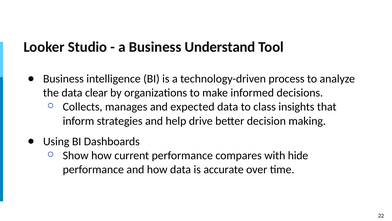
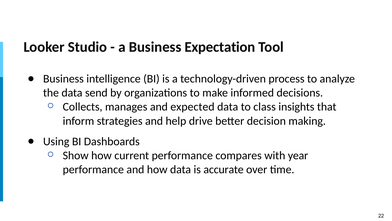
Understand: Understand -> Expectation
clear: clear -> send
hide: hide -> year
